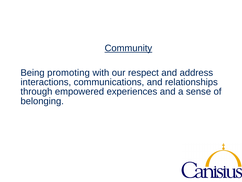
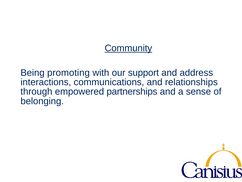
respect: respect -> support
experiences: experiences -> partnerships
